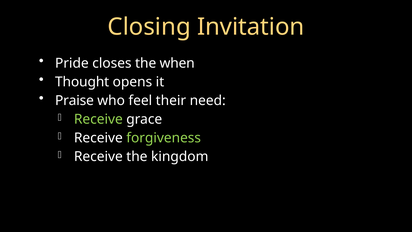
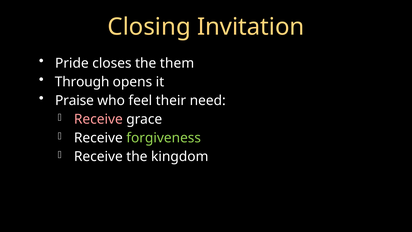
when: when -> them
Thought: Thought -> Through
Receive at (98, 119) colour: light green -> pink
